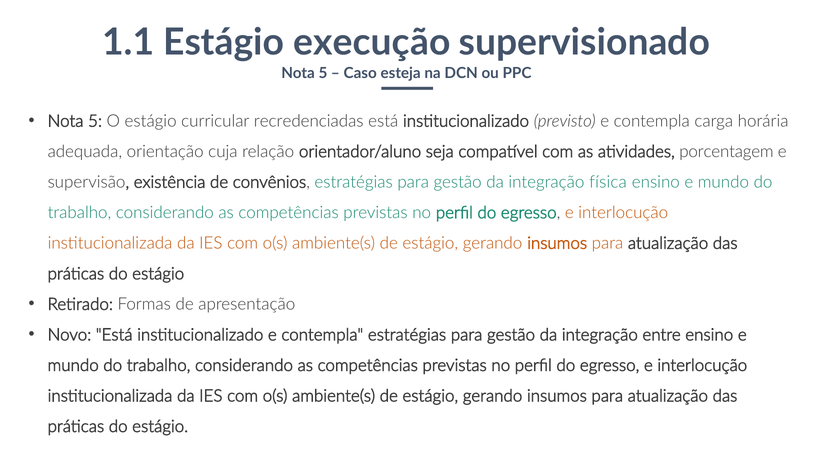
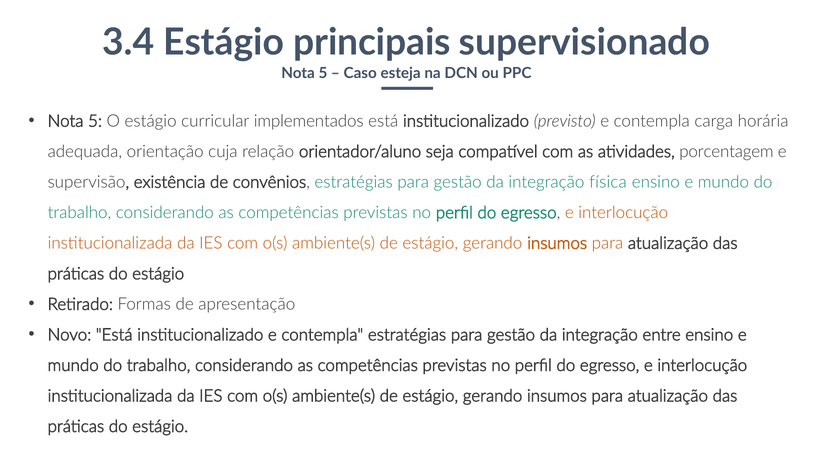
1.1: 1.1 -> 3.4
execução: execução -> principais
recredenciadas: recredenciadas -> implementados
